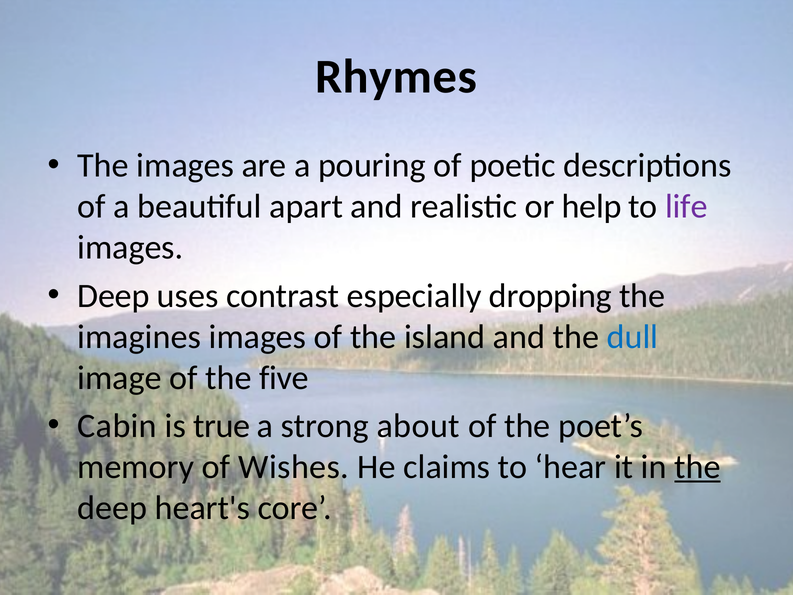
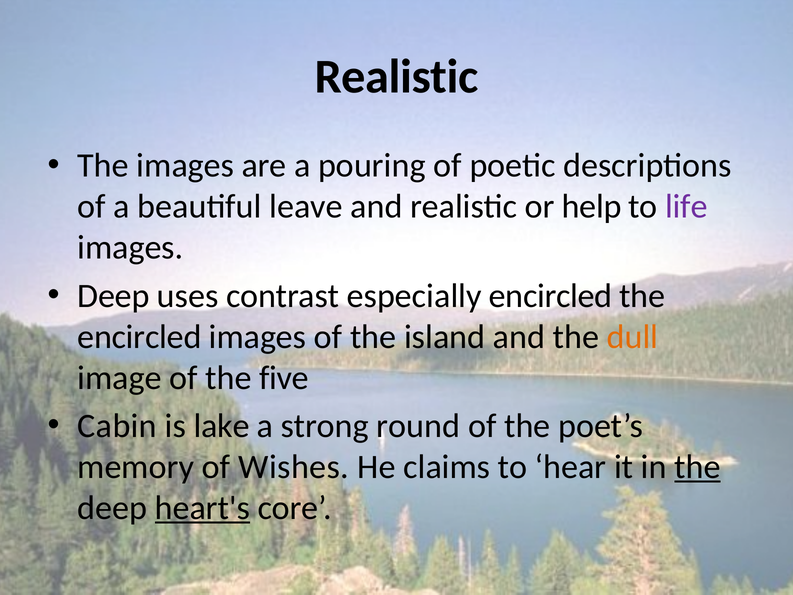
Rhymes at (396, 77): Rhymes -> Realistic
apart: apart -> leave
especially dropping: dropping -> encircled
imagines at (139, 337): imagines -> encircled
dull colour: blue -> orange
true: true -> lake
about: about -> round
heart's underline: none -> present
